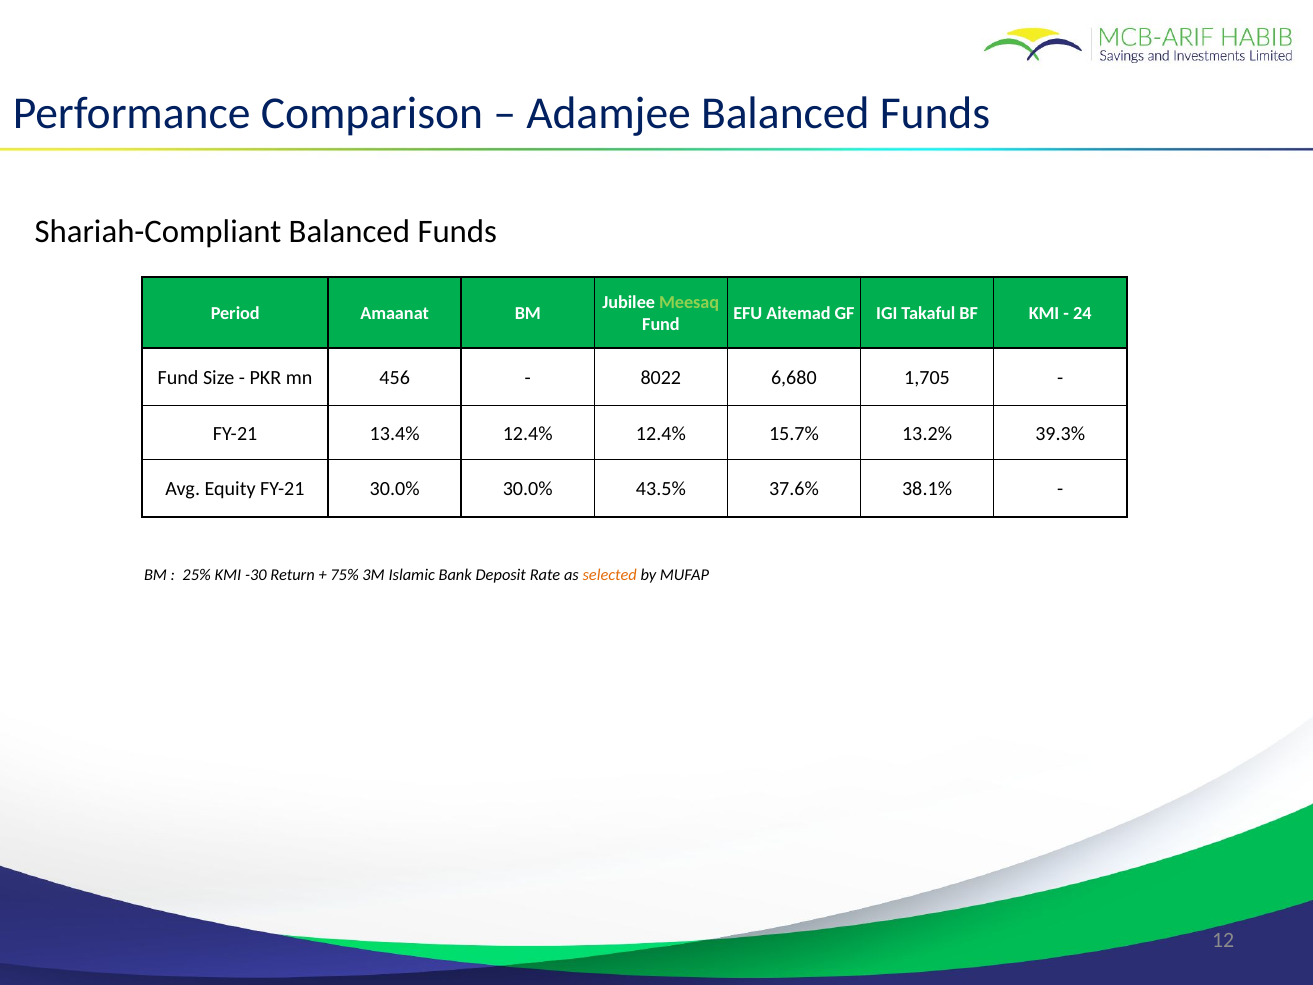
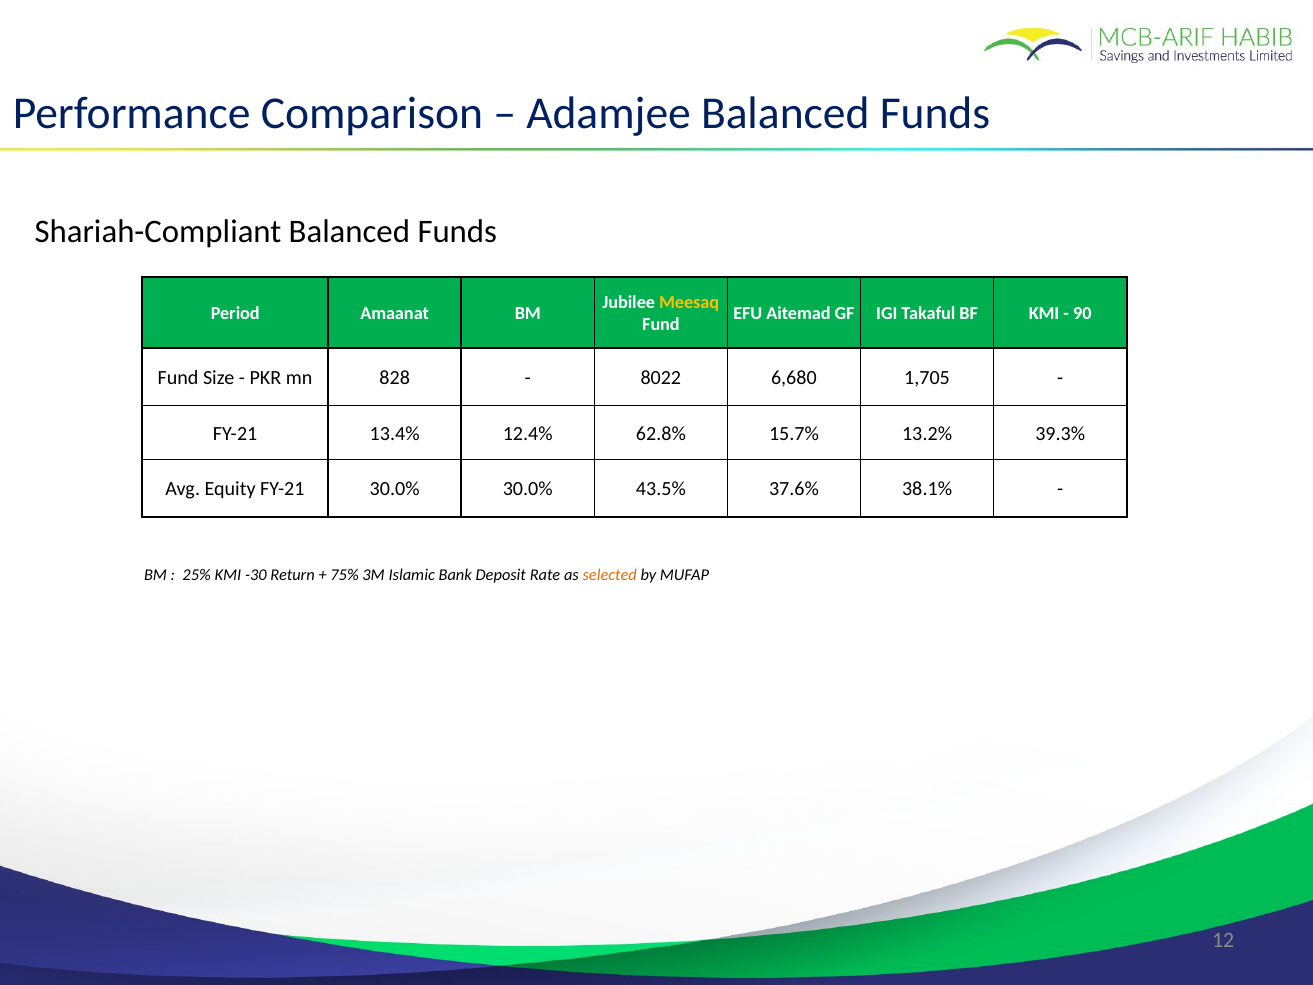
Meesaq colour: light green -> yellow
24: 24 -> 90
456: 456 -> 828
12.4% 12.4%: 12.4% -> 62.8%
